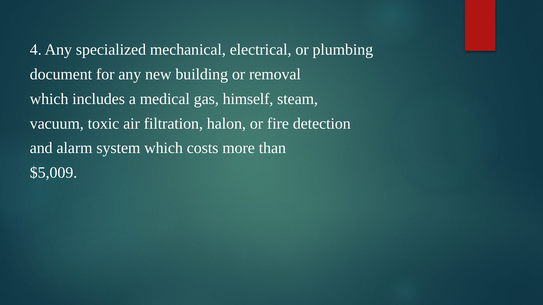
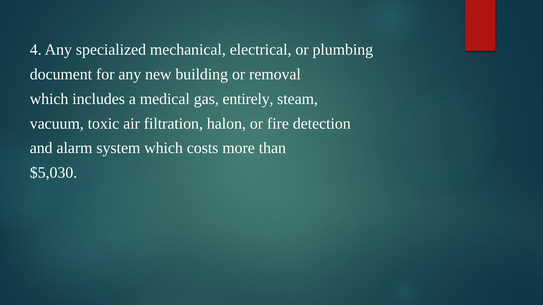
himself: himself -> entirely
$5,009: $5,009 -> $5,030
